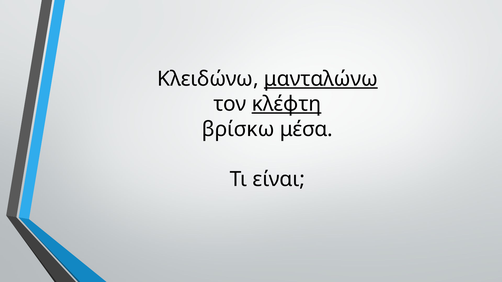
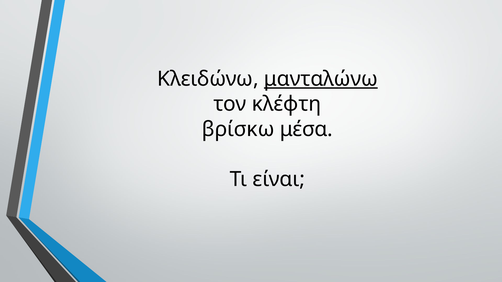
κλέφτη underline: present -> none
